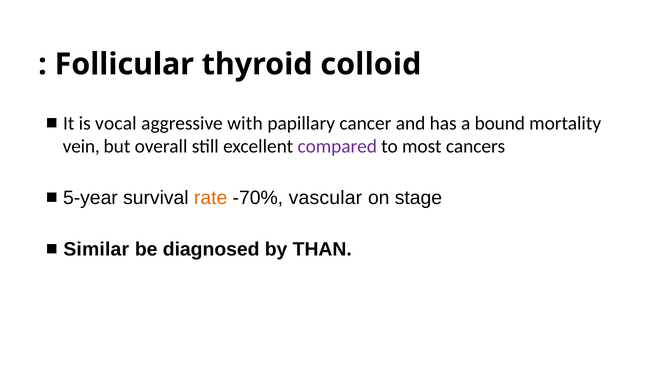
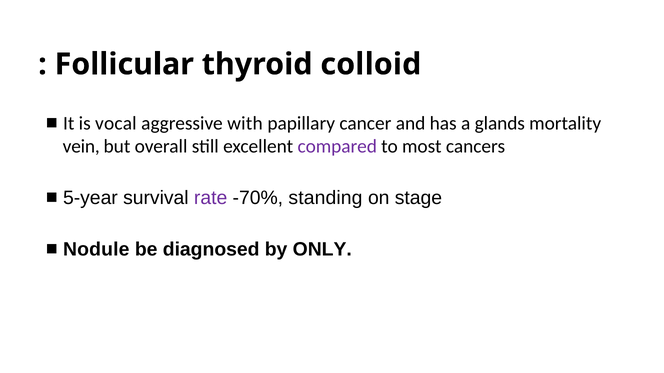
bound: bound -> glands
rate colour: orange -> purple
vascular: vascular -> standing
Similar: Similar -> Nodule
THAN: THAN -> ONLY
